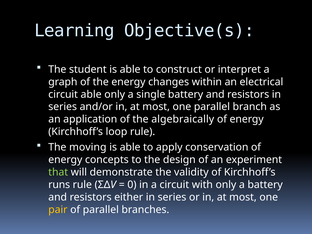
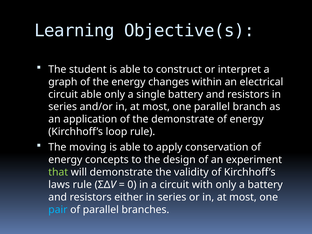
the algebraically: algebraically -> demonstrate
runs: runs -> laws
pair colour: yellow -> light blue
